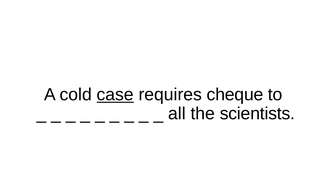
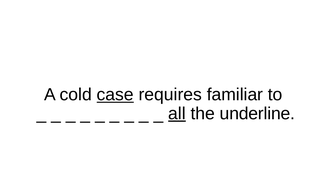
cheque: cheque -> familiar
all underline: none -> present
scientists: scientists -> underline
